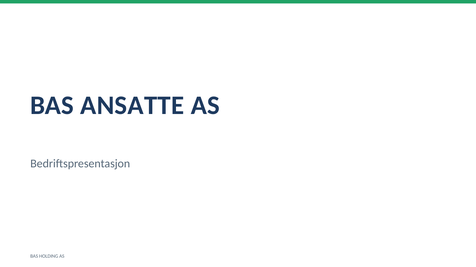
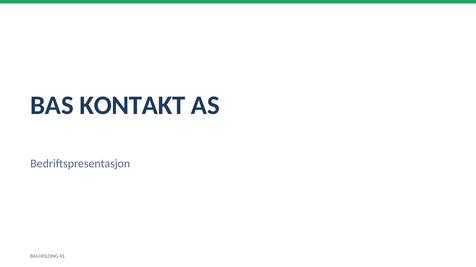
ANSATTE: ANSATTE -> KONTAKT
